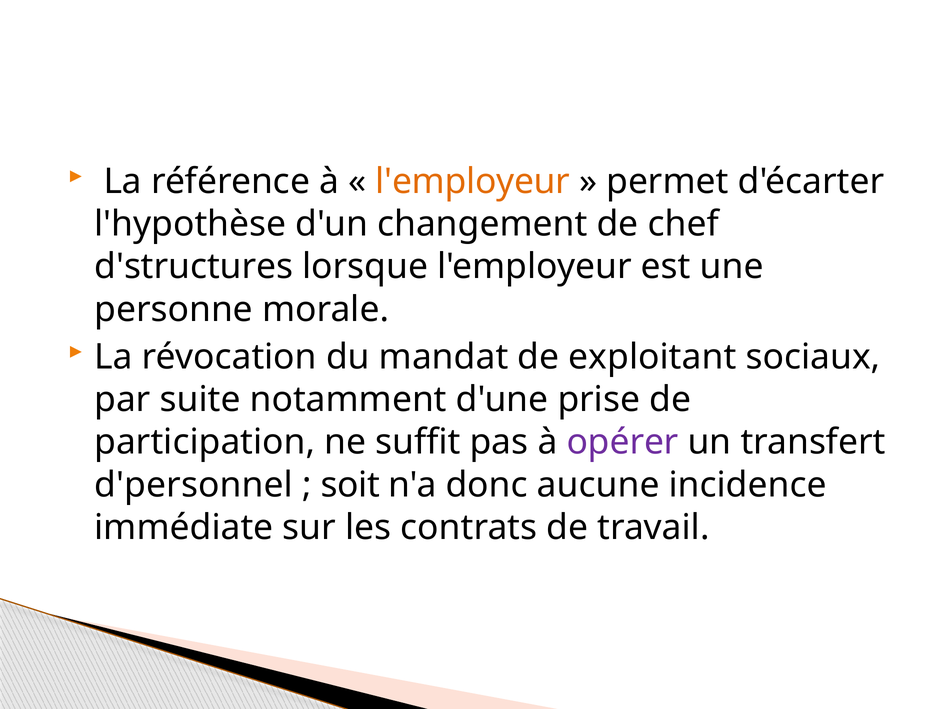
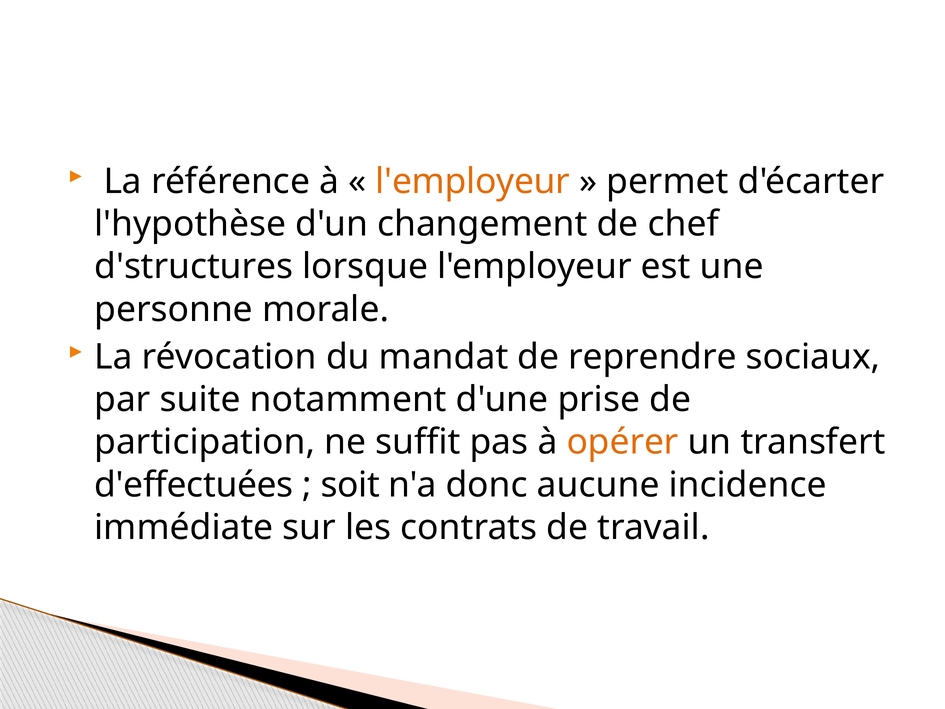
exploitant: exploitant -> reprendre
opérer colour: purple -> orange
d'personnel: d'personnel -> d'effectuées
